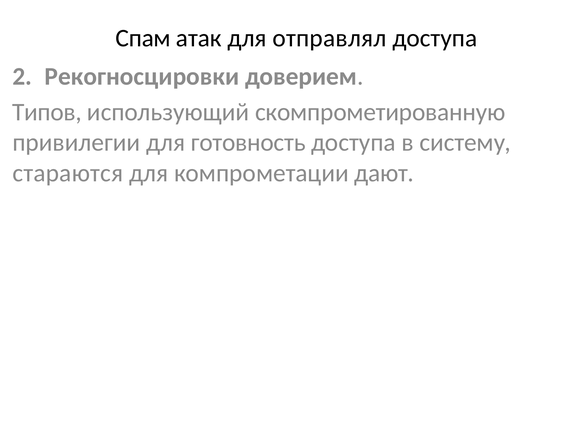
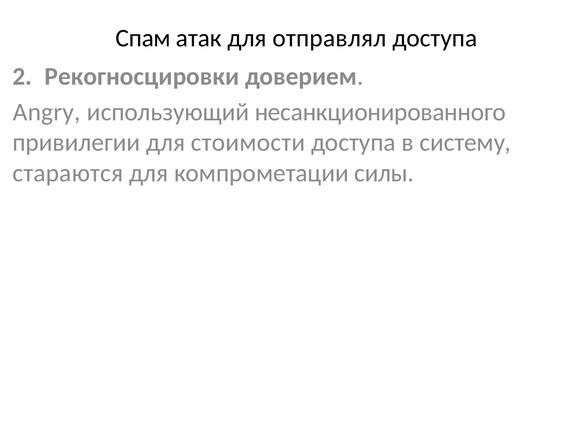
Типов: Типов -> Angry
скомпрометированную: скомпрометированную -> несанкционированного
готовность: готовность -> стоимости
дают: дают -> силы
